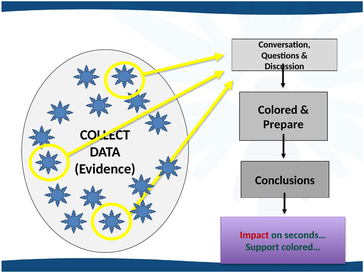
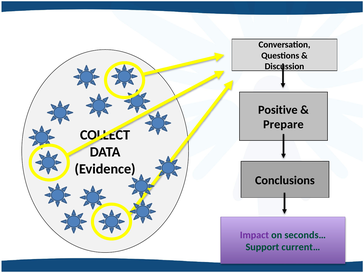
Colored: Colored -> Positive
Impact colour: red -> purple
colored…: colored… -> current…
